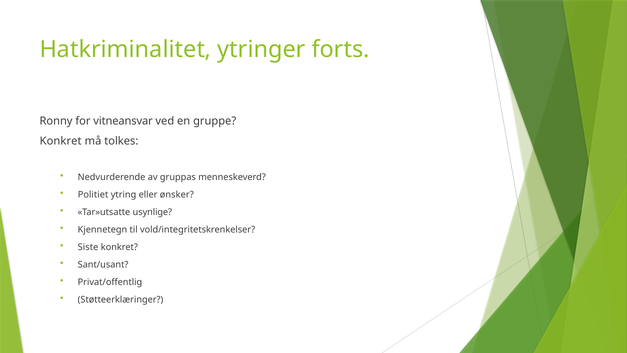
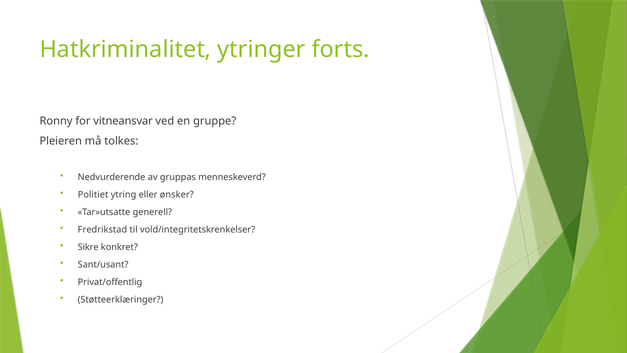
Konkret at (61, 141): Konkret -> Pleieren
usynlige: usynlige -> generell
Kjennetegn: Kjennetegn -> Fredrikstad
Siste: Siste -> Sikre
